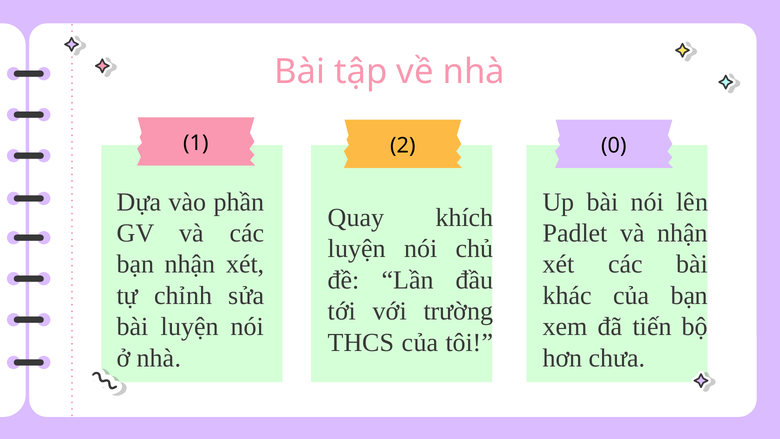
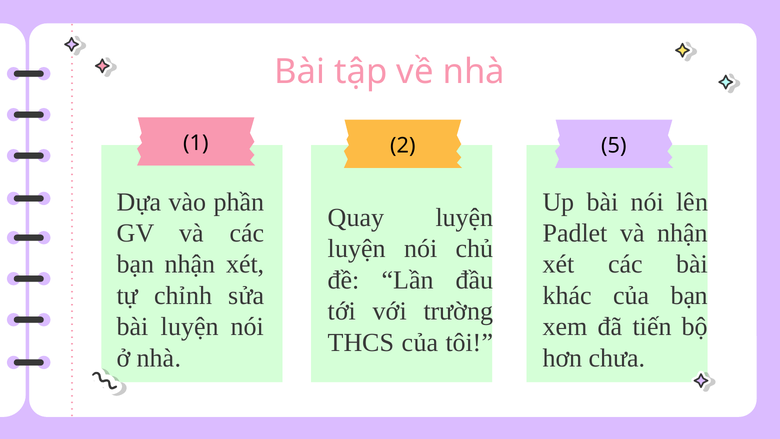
0: 0 -> 5
Quay khích: khích -> luyện
